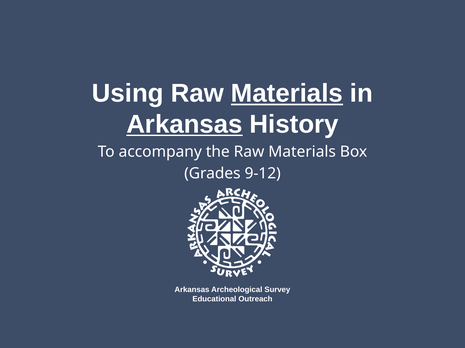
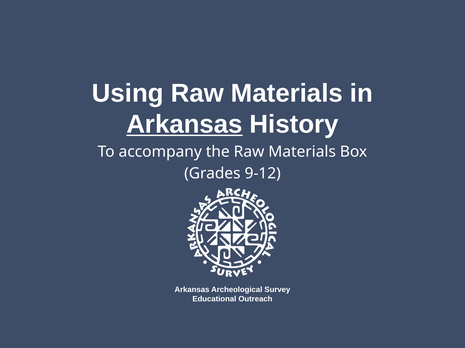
Materials at (287, 94) underline: present -> none
